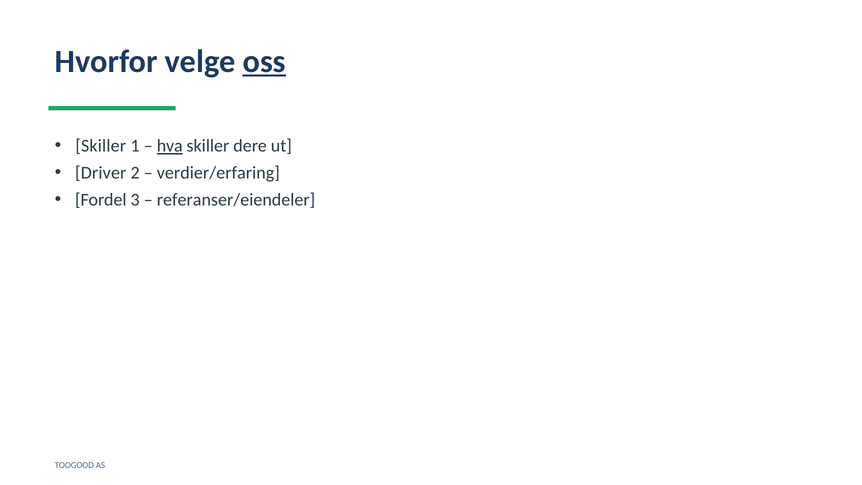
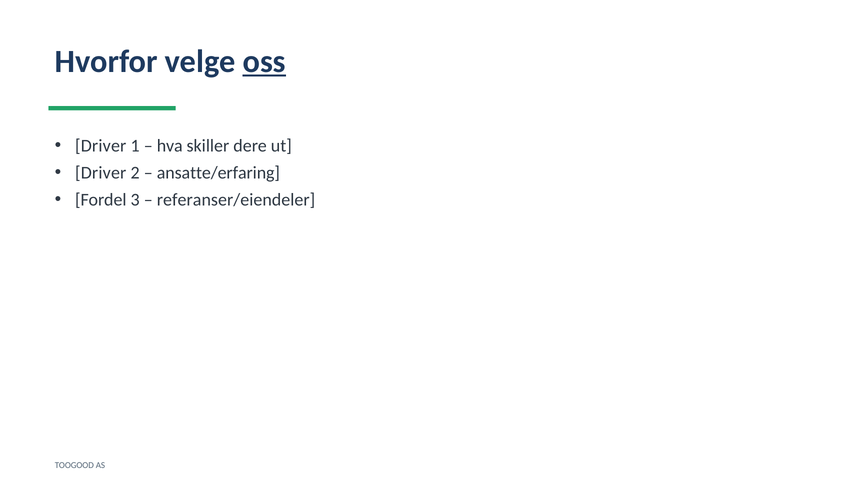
Skiller at (101, 146): Skiller -> Driver
hva underline: present -> none
verdier/erfaring: verdier/erfaring -> ansatte/erfaring
